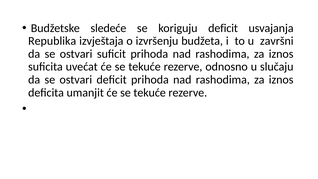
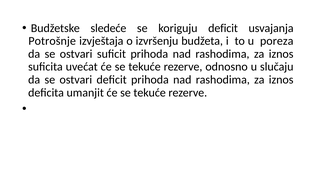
Republika: Republika -> Potrošnje
završni: završni -> poreza
